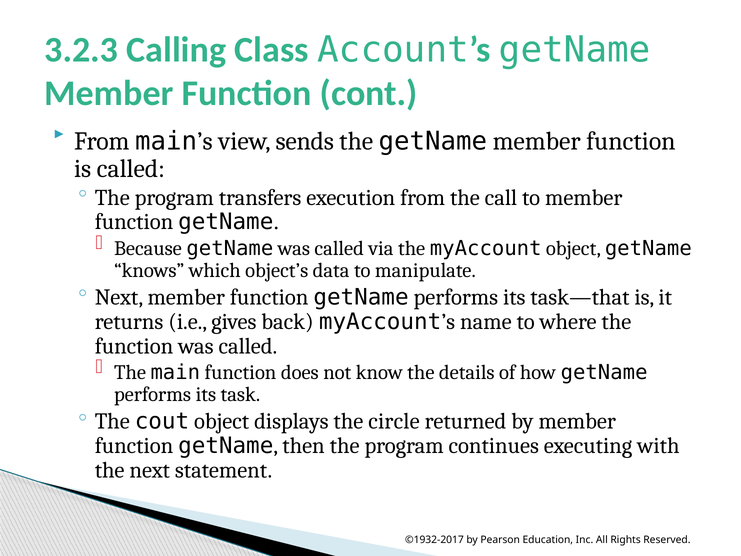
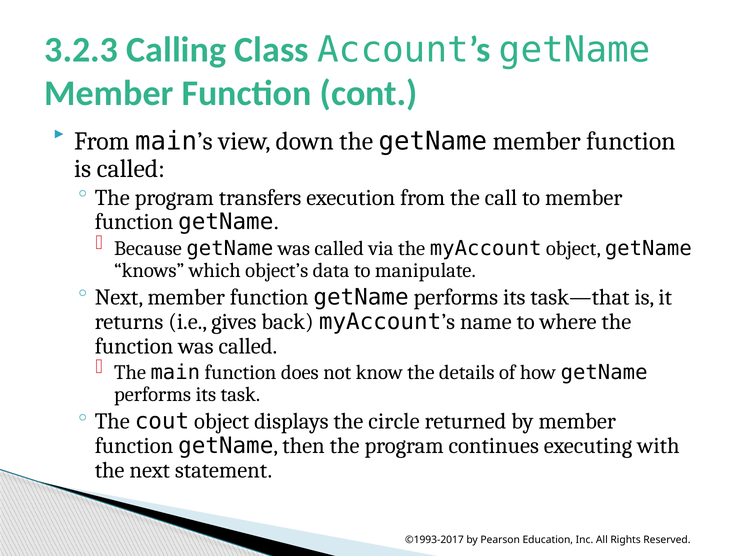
sends: sends -> down
©1932-2017: ©1932-2017 -> ©1993-2017
